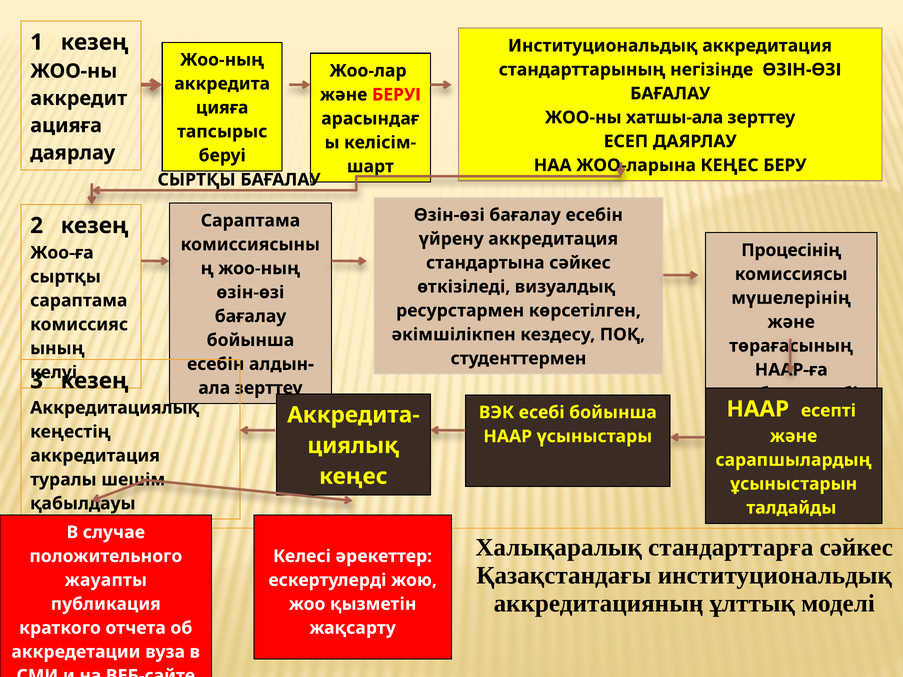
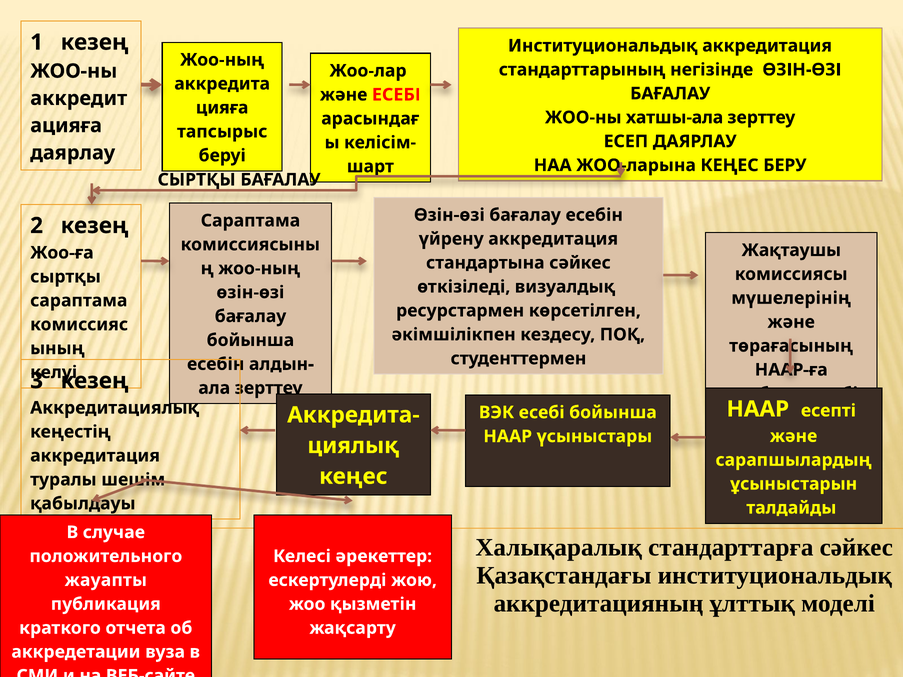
және БЕРУІ: БЕРУІ -> ЕСЕБІ
Процесінің: Процесінің -> Жақтаушы
